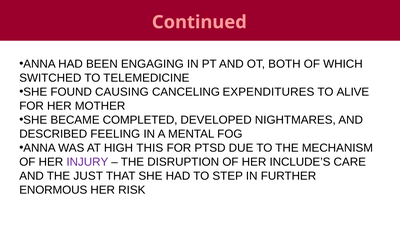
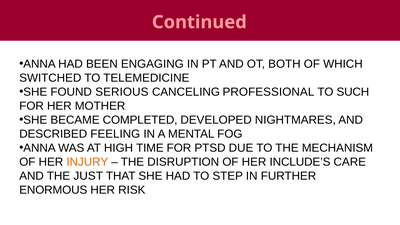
CAUSING: CAUSING -> SERIOUS
EXPENDITURES: EXPENDITURES -> PROFESSIONAL
ALIVE: ALIVE -> SUCH
THIS: THIS -> TIME
INJURY colour: purple -> orange
